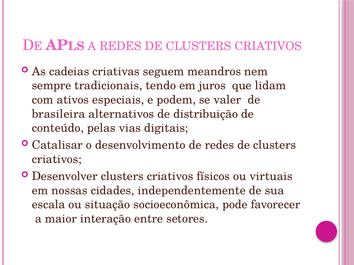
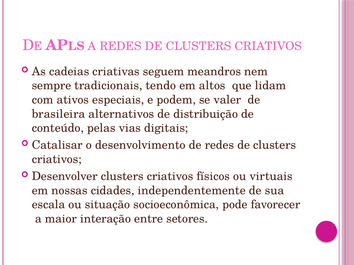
juros: juros -> altos
